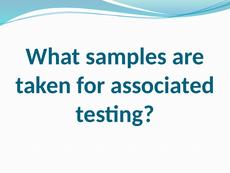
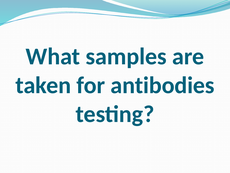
associated: associated -> antibodies
